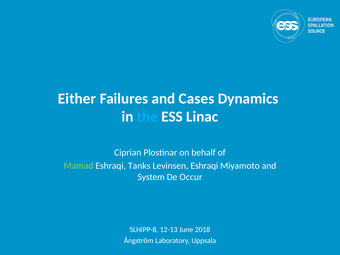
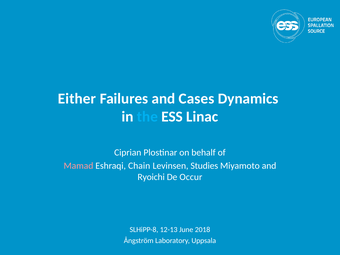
Mamad colour: light green -> pink
Tanks: Tanks -> Chain
Levinsen Eshraqi: Eshraqi -> Studies
System: System -> Ryoichi
